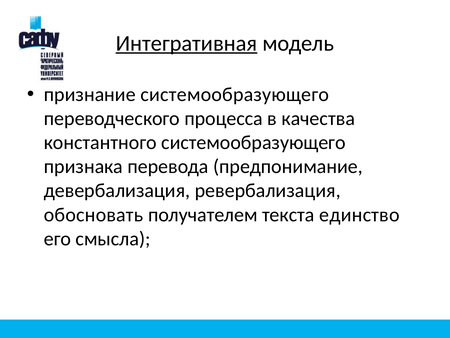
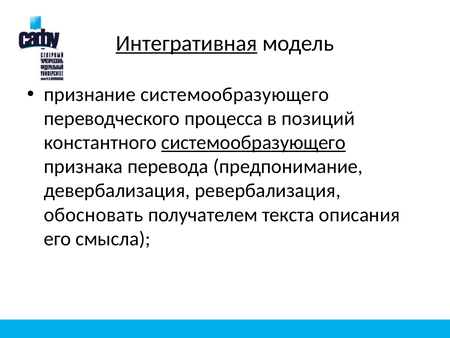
качества: качества -> позиций
системообразующего at (253, 142) underline: none -> present
единство: единство -> описания
